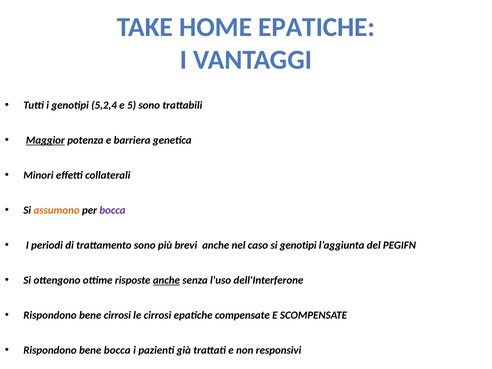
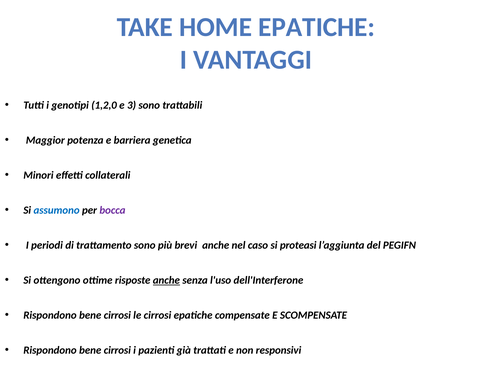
5,2,4: 5,2,4 -> 1,2,0
5: 5 -> 3
Maggior underline: present -> none
assumono colour: orange -> blue
si genotipi: genotipi -> proteasi
bocca at (117, 350): bocca -> cirrosi
